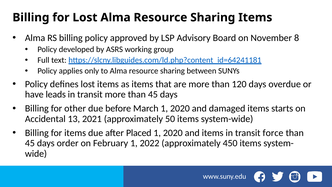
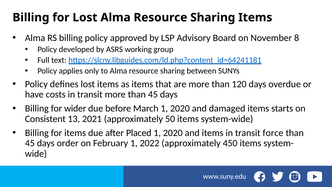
leads: leads -> costs
other: other -> wider
Accidental: Accidental -> Consistent
